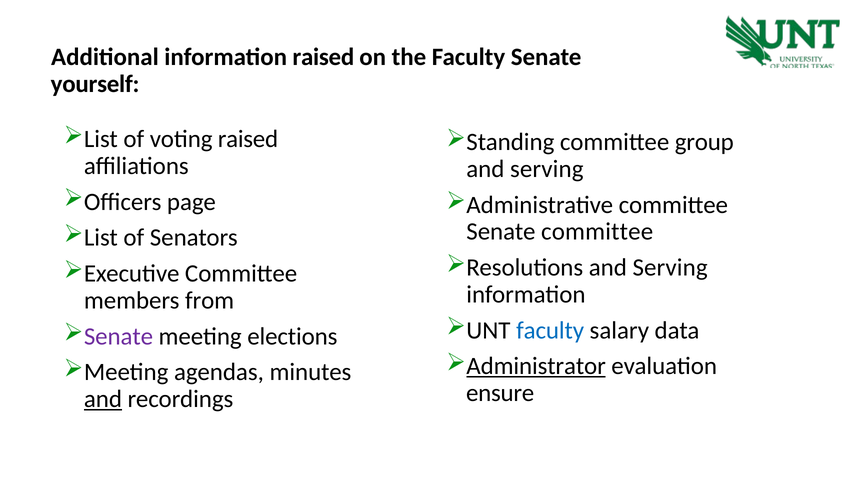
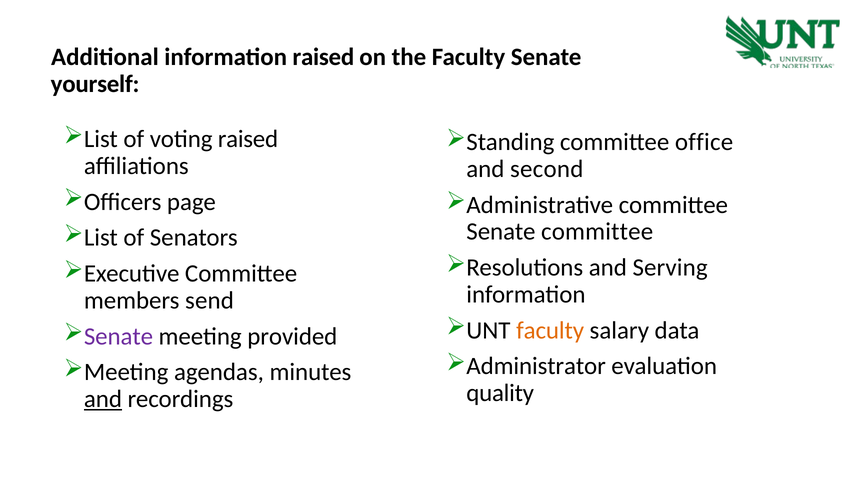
group: group -> office
serving at (547, 169): serving -> second
from: from -> send
faculty at (550, 330) colour: blue -> orange
elections: elections -> provided
Administrator underline: present -> none
ensure: ensure -> quality
